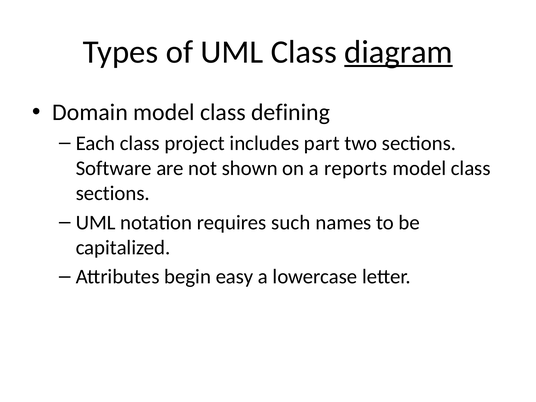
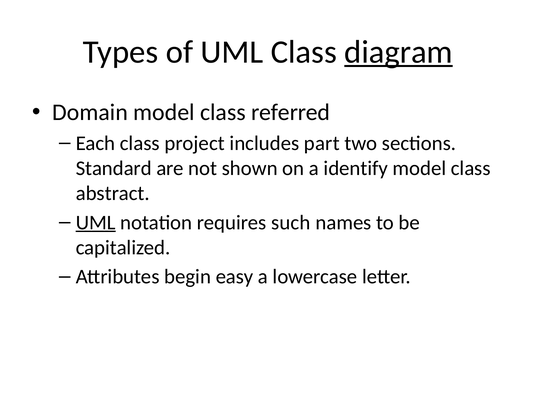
defining: defining -> referred
Software: Software -> Standard
reports: reports -> identify
sections at (113, 193): sections -> abstract
UML at (96, 222) underline: none -> present
